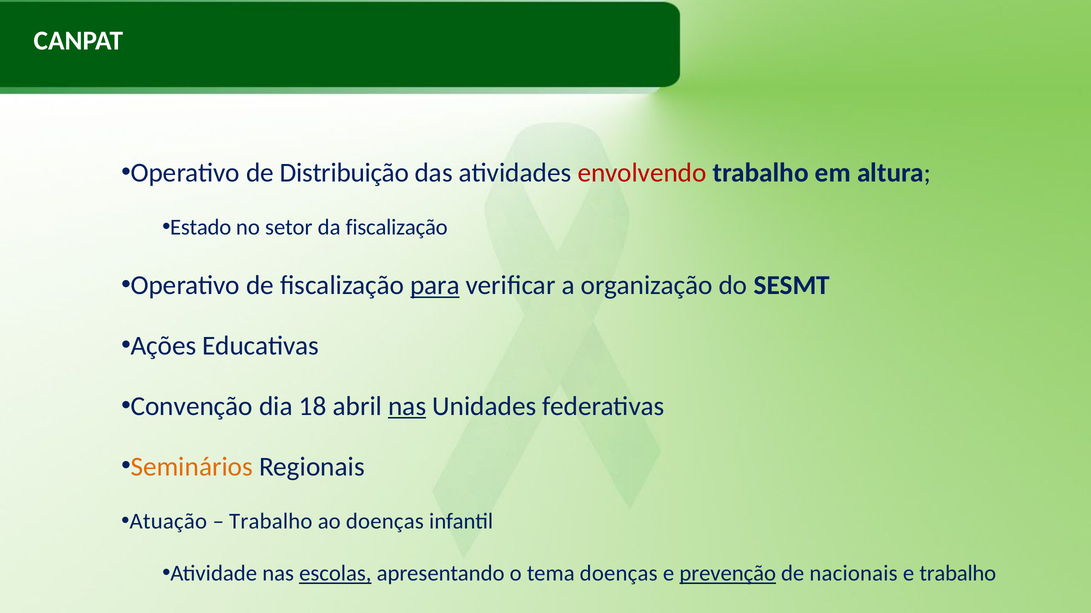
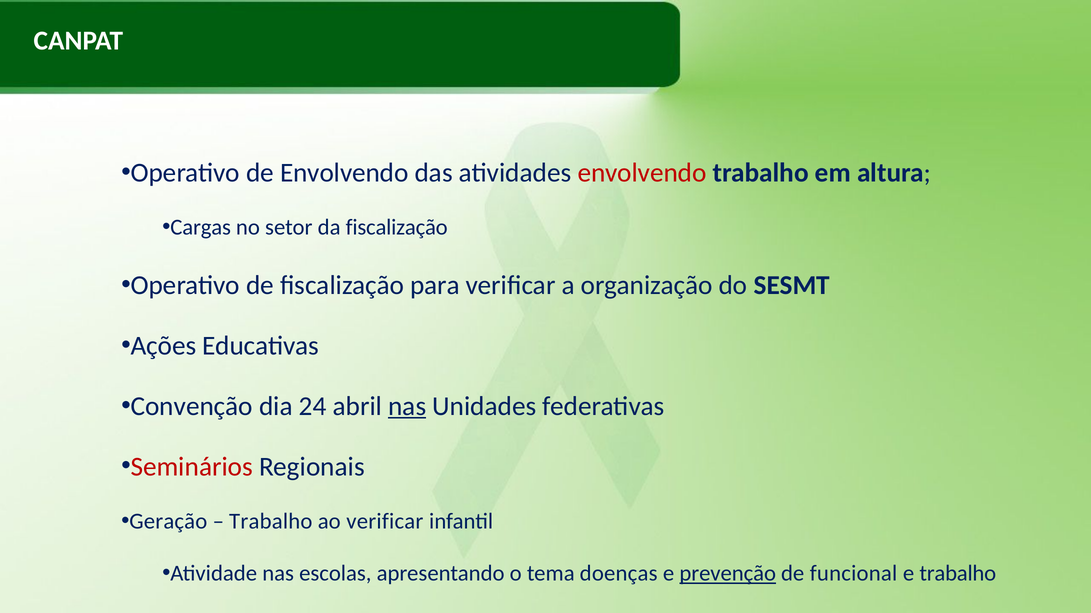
de Distribuição: Distribuição -> Envolvendo
Estado: Estado -> Cargas
para underline: present -> none
18: 18 -> 24
Seminários colour: orange -> red
Atuação: Atuação -> Geração
ao doenças: doenças -> verificar
escolas underline: present -> none
nacionais: nacionais -> funcional
